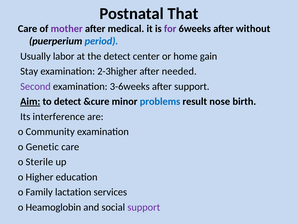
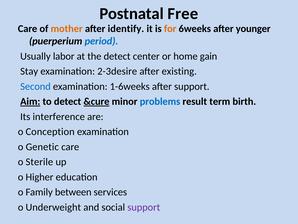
That: That -> Free
mother colour: purple -> orange
medical: medical -> identify
for colour: purple -> orange
without: without -> younger
2-3higher: 2-3higher -> 2-3desire
needed: needed -> existing
Second colour: purple -> blue
3-6weeks: 3-6weeks -> 1-6weeks
&cure underline: none -> present
nose: nose -> term
Community: Community -> Conception
lactation: lactation -> between
Heamoglobin: Heamoglobin -> Underweight
